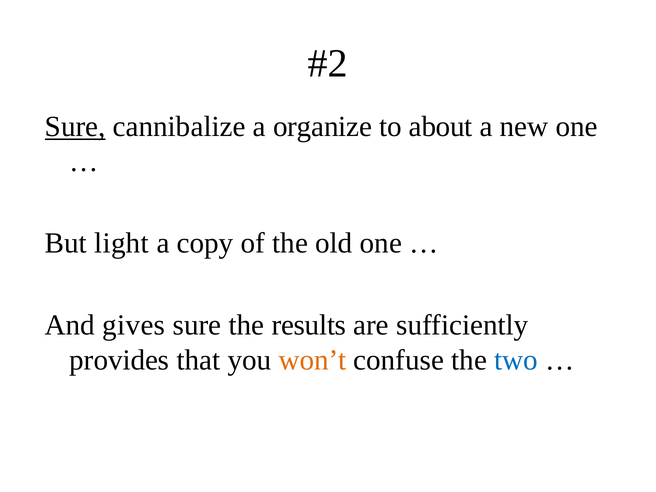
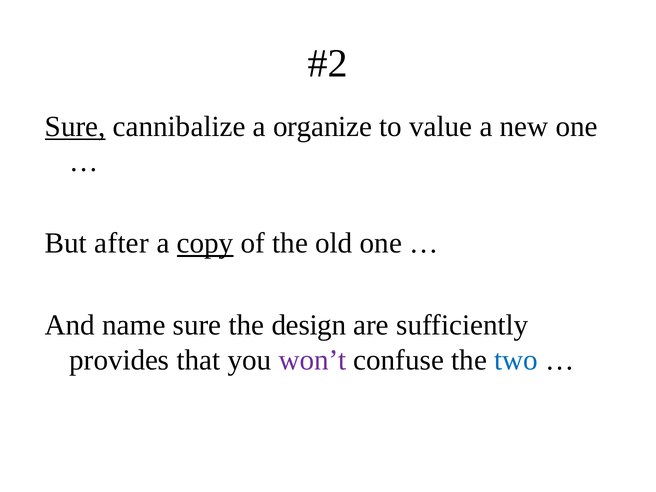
about: about -> value
light: light -> after
copy underline: none -> present
gives: gives -> name
results: results -> design
won’t colour: orange -> purple
